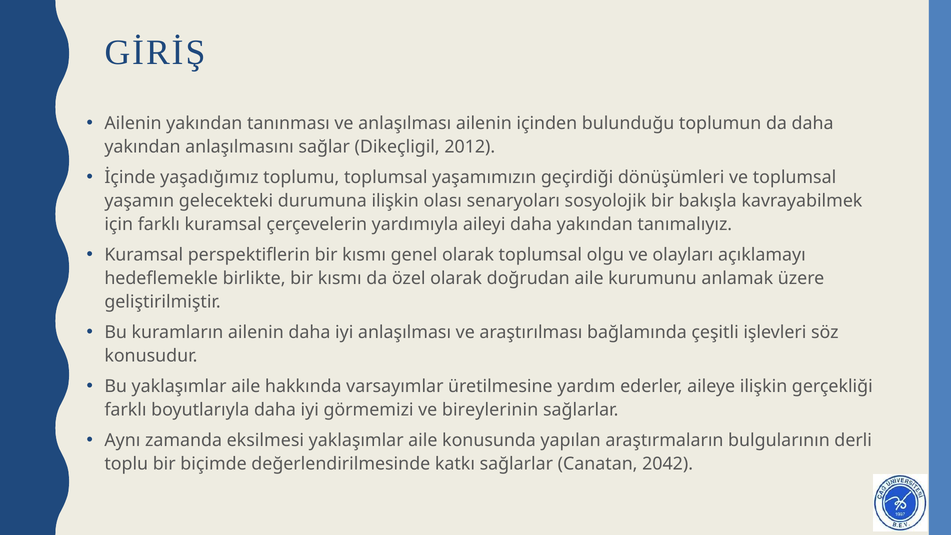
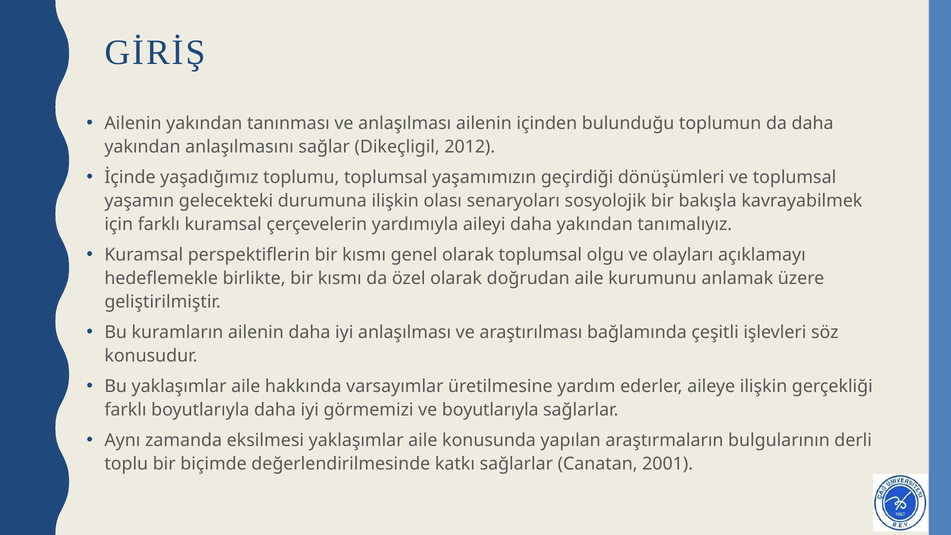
ve bireylerinin: bireylerinin -> boyutlarıyla
2042: 2042 -> 2001
